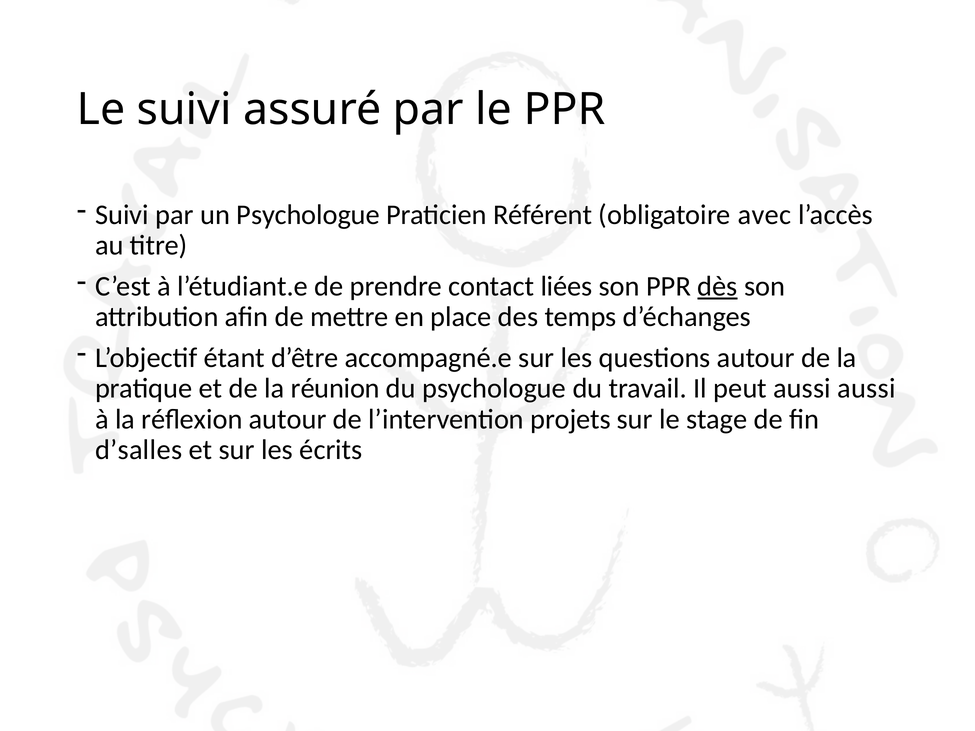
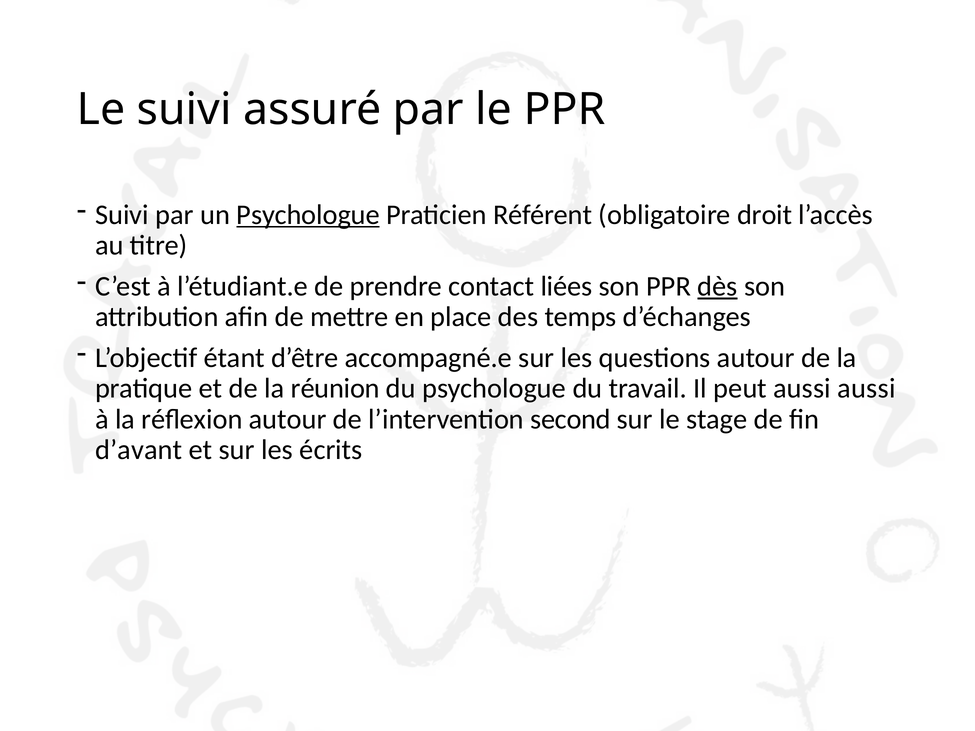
Psychologue at (308, 215) underline: none -> present
avec: avec -> droit
projets: projets -> second
d’salles: d’salles -> d’avant
